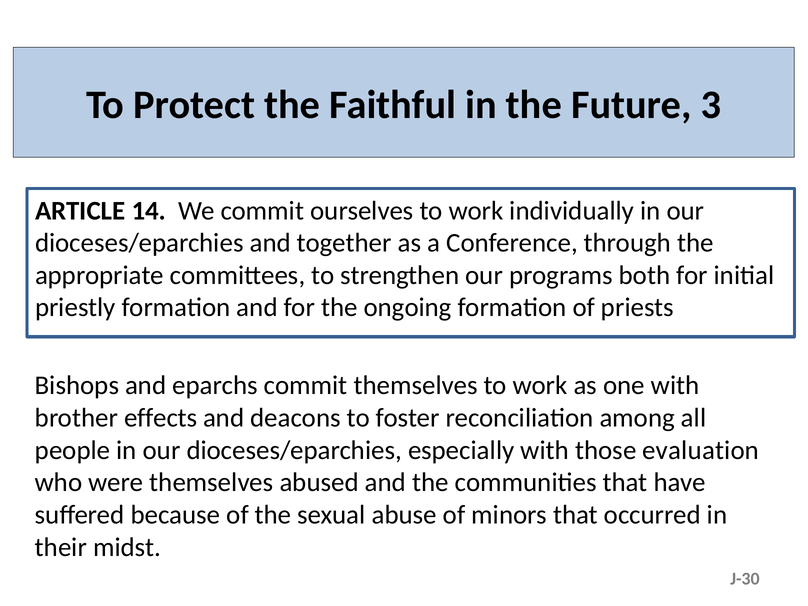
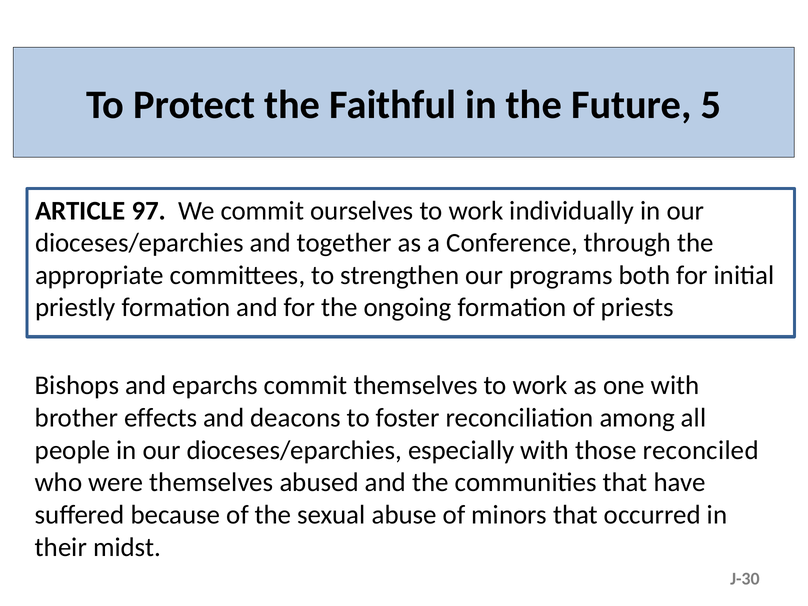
3: 3 -> 5
14: 14 -> 97
evaluation: evaluation -> reconciled
